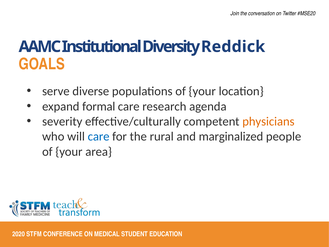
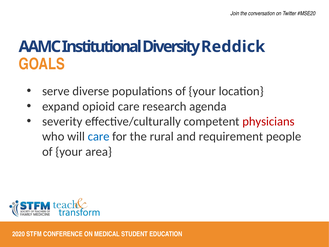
formal: formal -> opioid
physicians colour: orange -> red
marginalized: marginalized -> requirement
